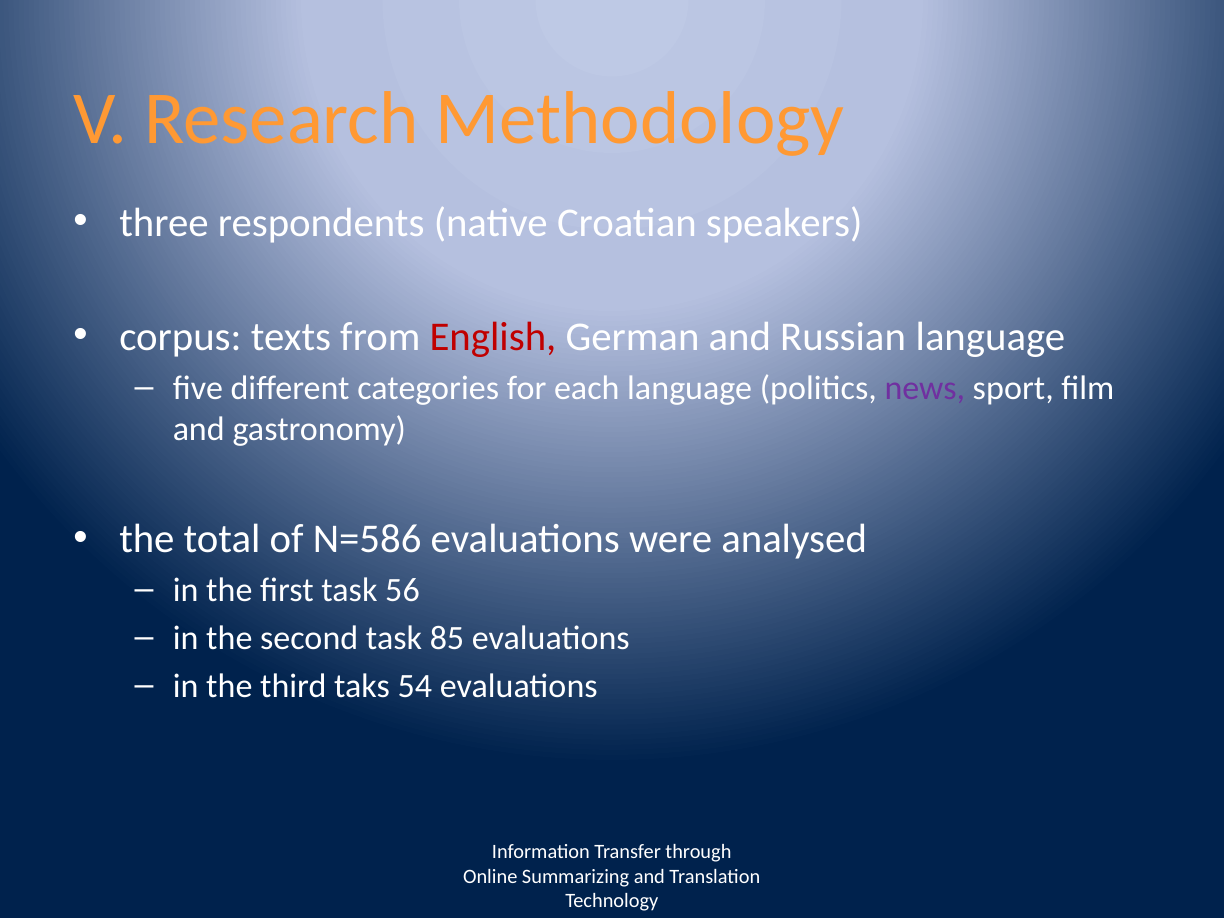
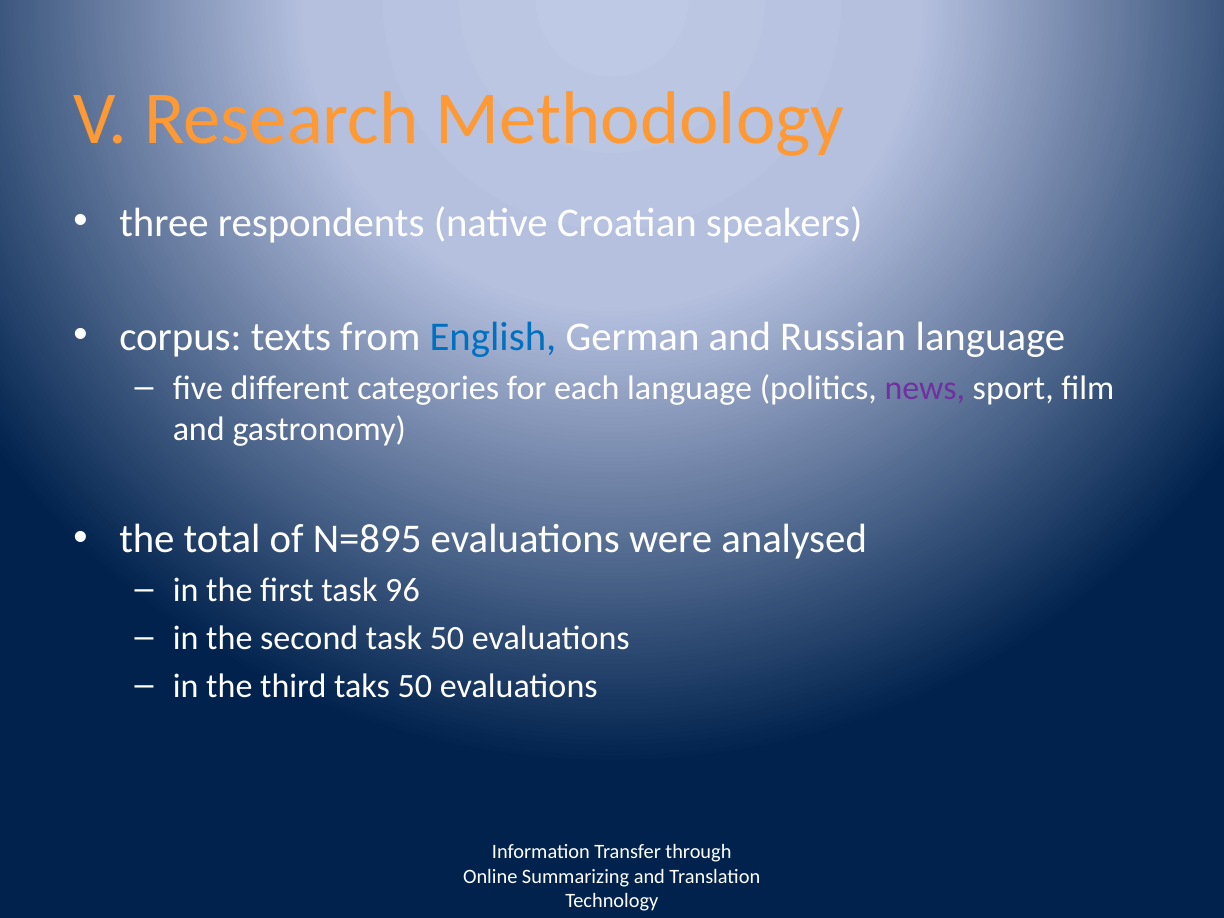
English colour: red -> blue
N=586: N=586 -> N=895
56: 56 -> 96
task 85: 85 -> 50
taks 54: 54 -> 50
